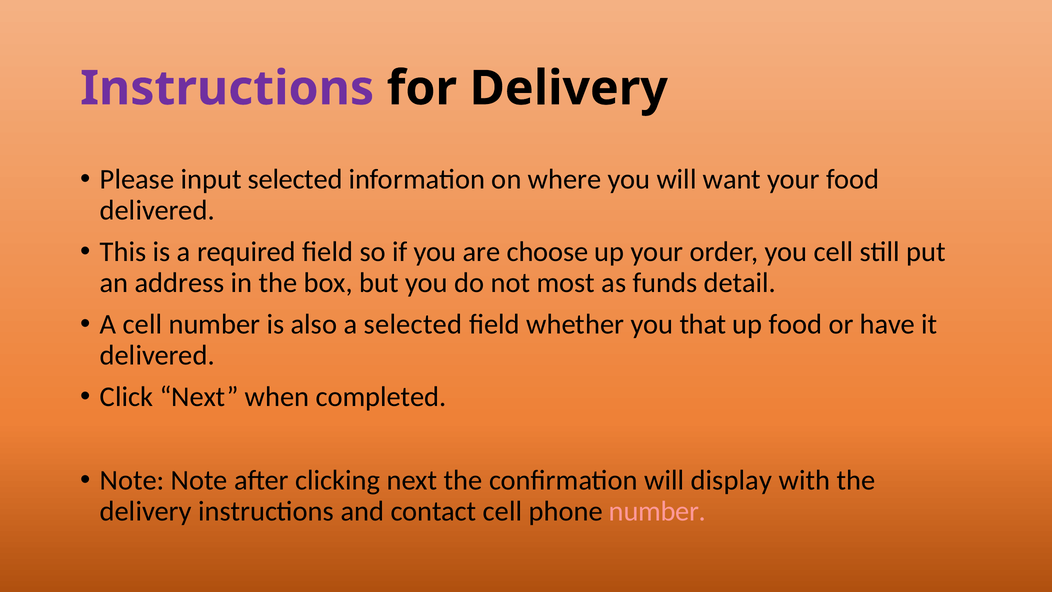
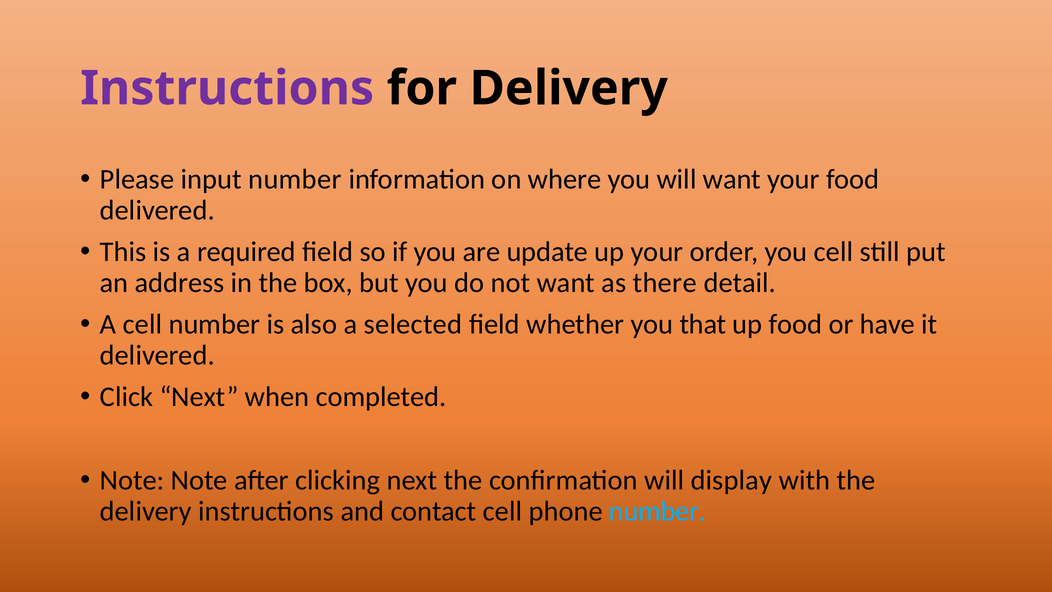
input selected: selected -> number
choose: choose -> update
not most: most -> want
funds: funds -> there
number at (657, 511) colour: pink -> light blue
